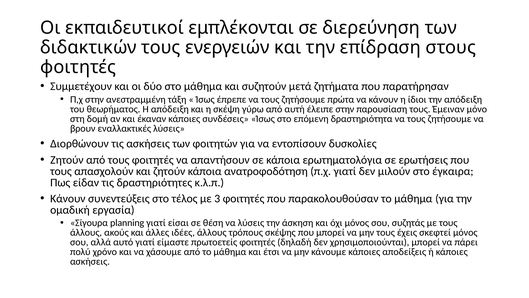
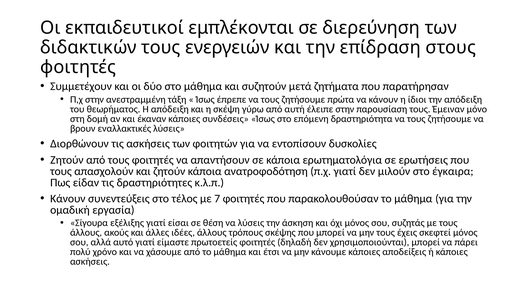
3: 3 -> 7
planning: planning -> εξέλιξης
